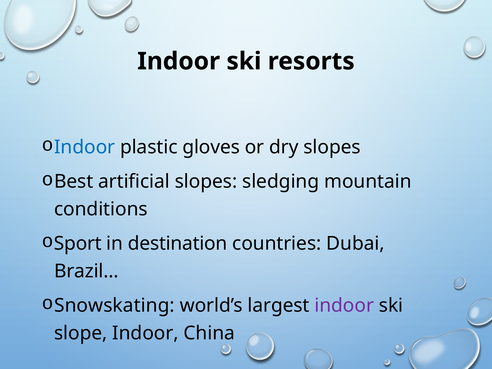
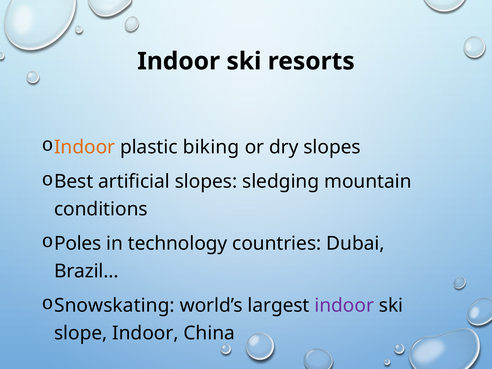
Indoor at (85, 147) colour: blue -> orange
gloves: gloves -> biking
Sport: Sport -> Poles
destination: destination -> technology
